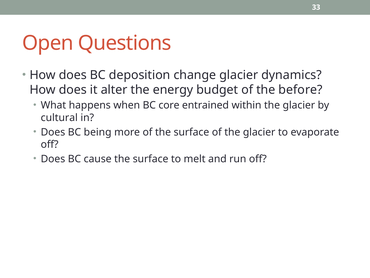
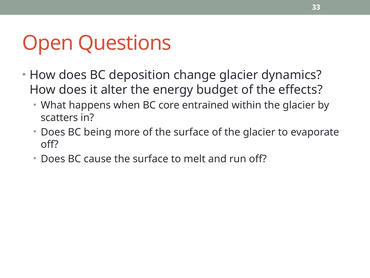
before: before -> effects
cultural: cultural -> scatters
